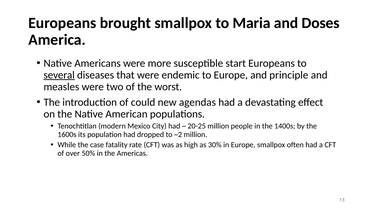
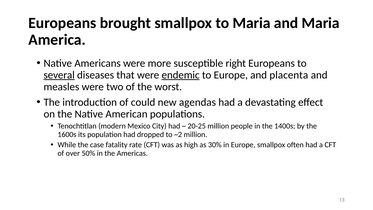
and Doses: Doses -> Maria
start: start -> right
endemic underline: none -> present
principle: principle -> placenta
